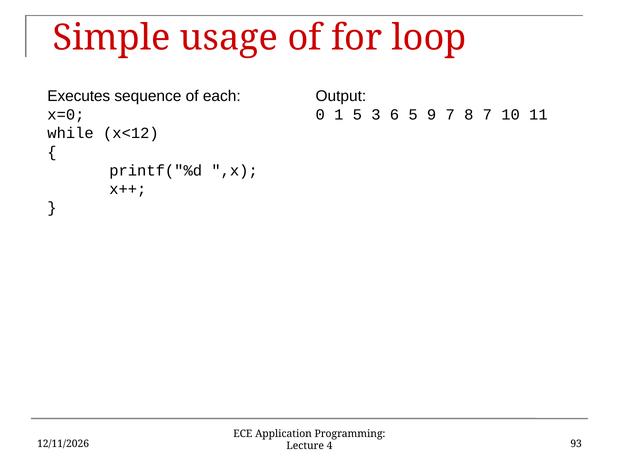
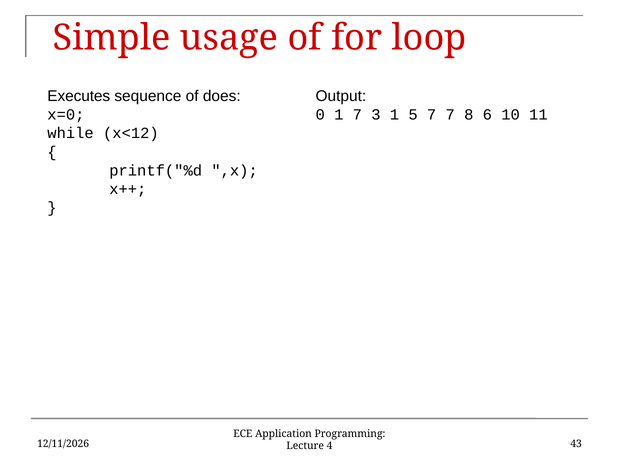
each: each -> does
1 5: 5 -> 7
3 6: 6 -> 1
5 9: 9 -> 7
8 7: 7 -> 6
93: 93 -> 43
